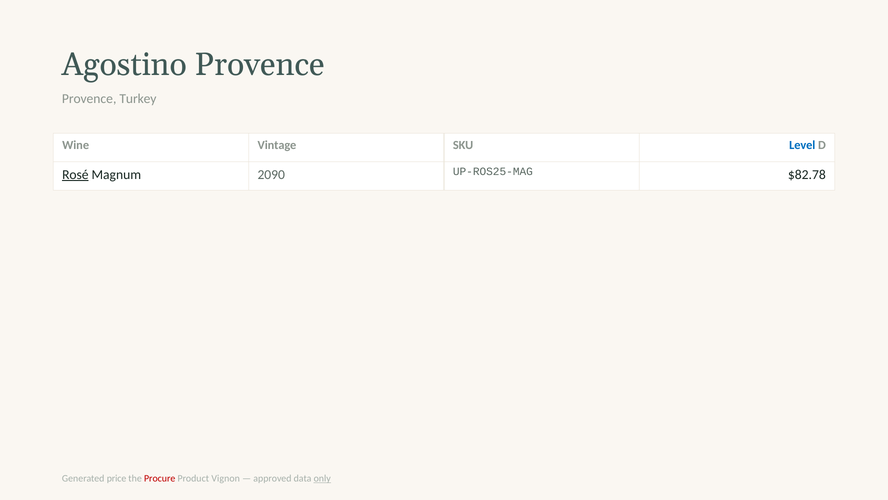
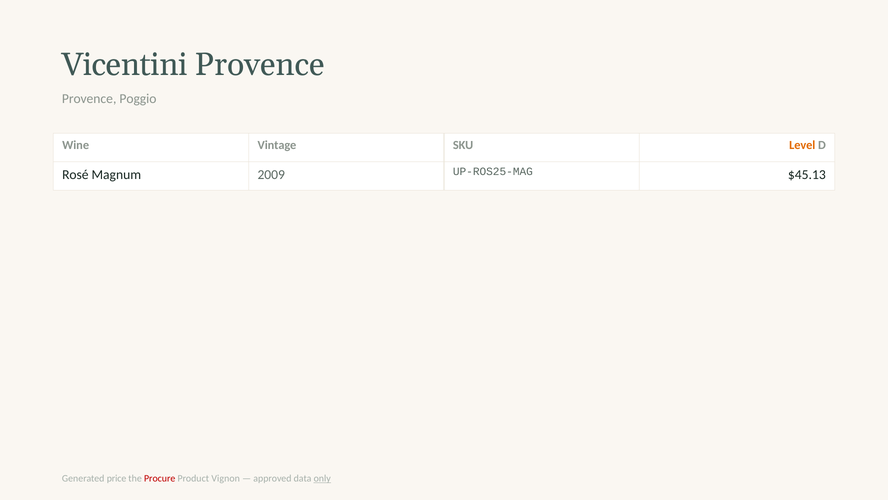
Agostino: Agostino -> Vicentini
Turkey: Turkey -> Poggio
Level colour: blue -> orange
Rosé underline: present -> none
2090: 2090 -> 2009
$82.78: $82.78 -> $45.13
